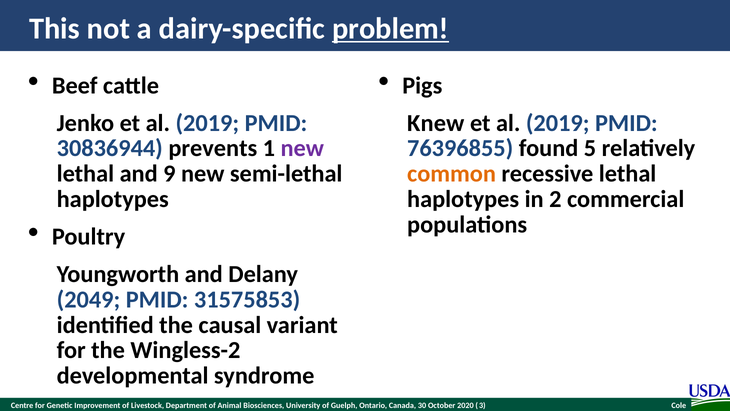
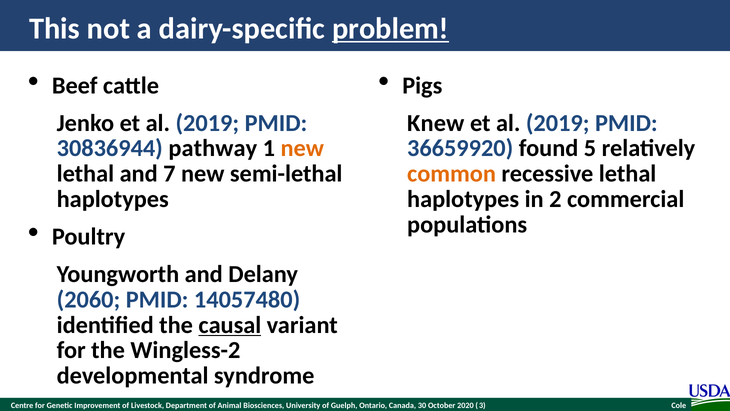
prevents: prevents -> pathway
new at (302, 148) colour: purple -> orange
76396855: 76396855 -> 36659920
9: 9 -> 7
2049: 2049 -> 2060
31575853: 31575853 -> 14057480
causal underline: none -> present
